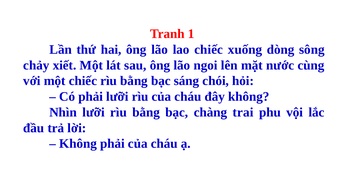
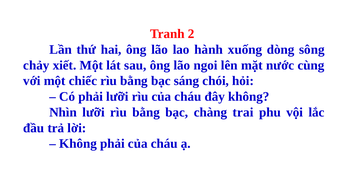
1: 1 -> 2
lao chiếc: chiếc -> hành
